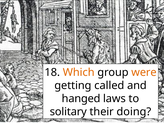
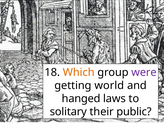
were colour: orange -> purple
called: called -> world
doing: doing -> public
